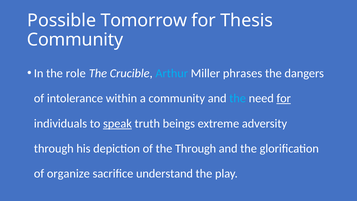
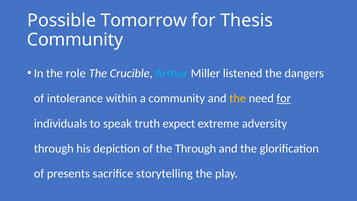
phrases: phrases -> listened
the at (238, 98) colour: light blue -> yellow
speak underline: present -> none
beings: beings -> expect
organize: organize -> presents
understand: understand -> storytelling
